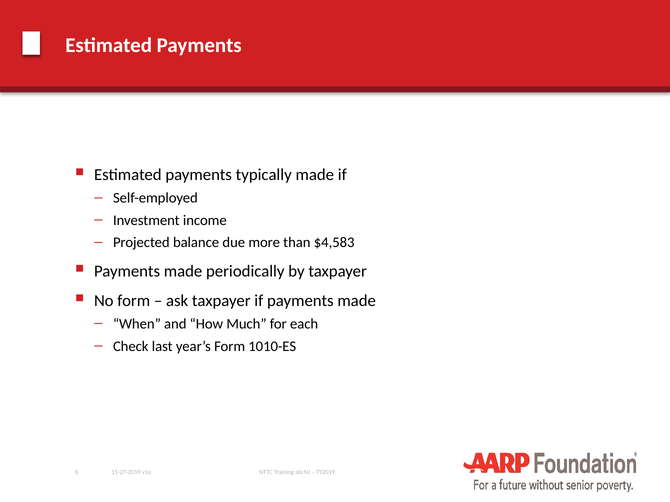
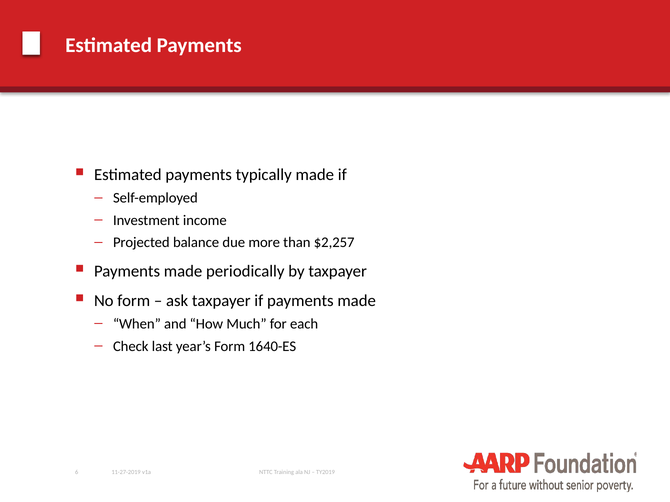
$4,583: $4,583 -> $2,257
1010-ES: 1010-ES -> 1640-ES
